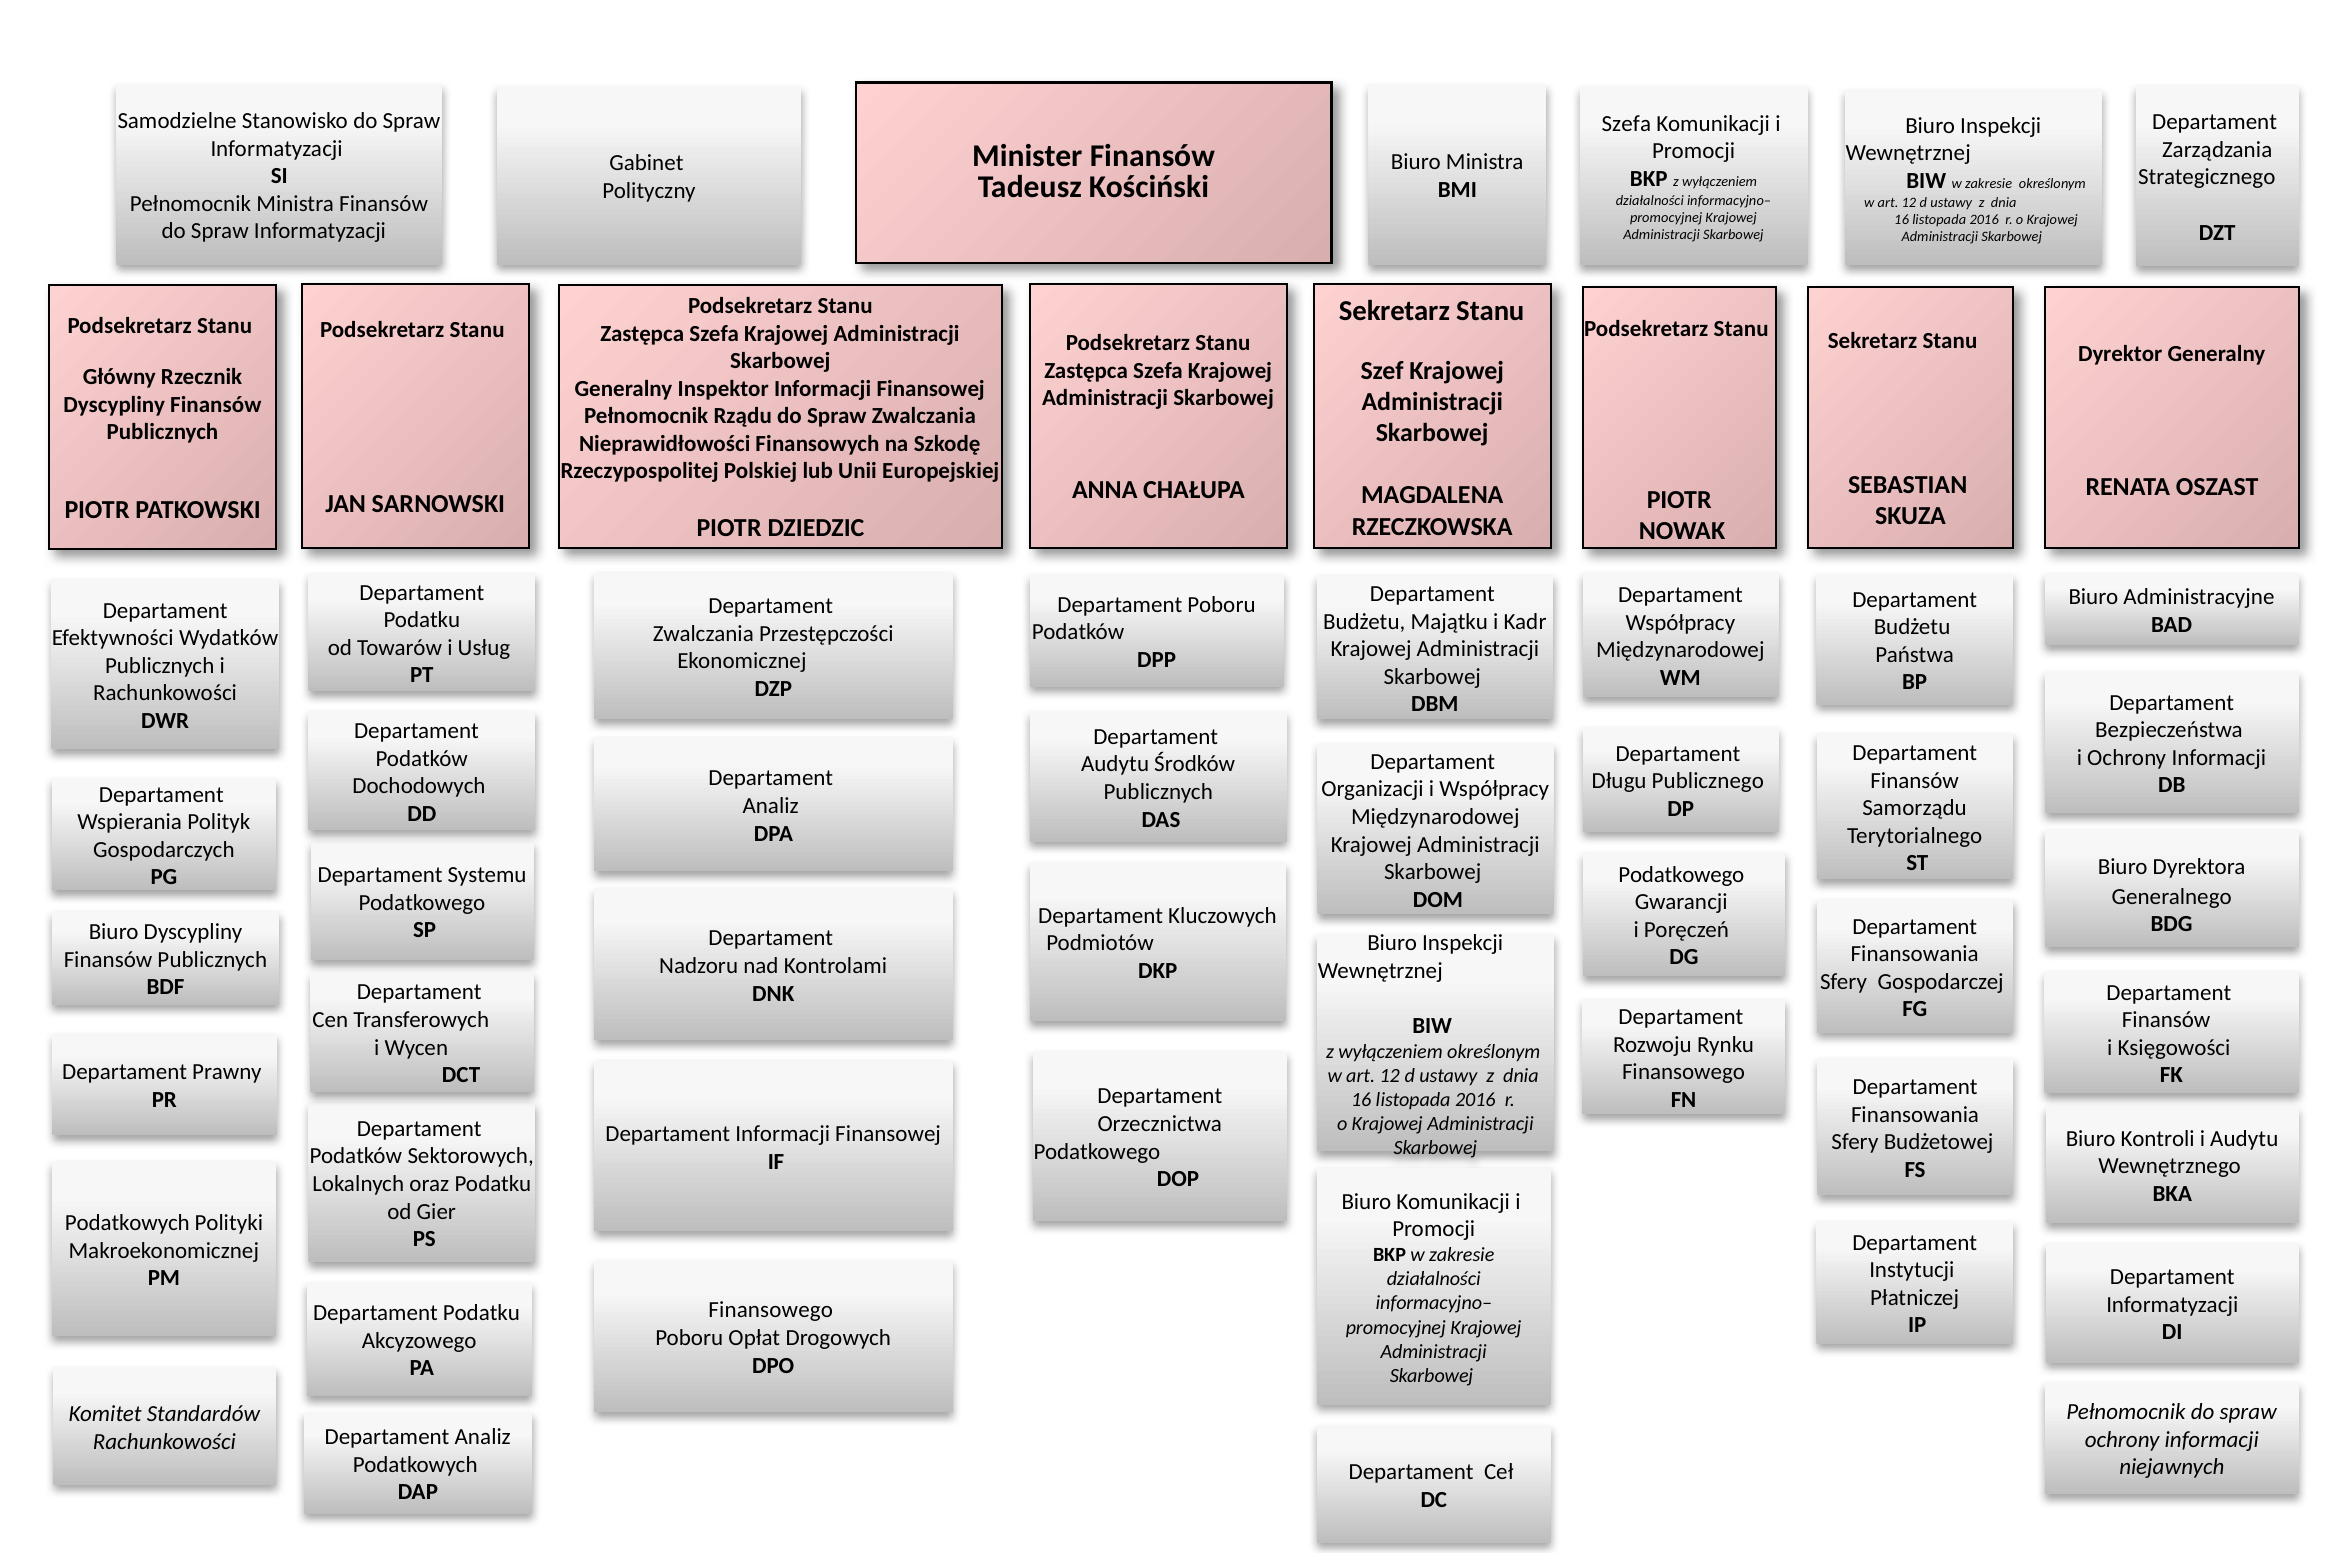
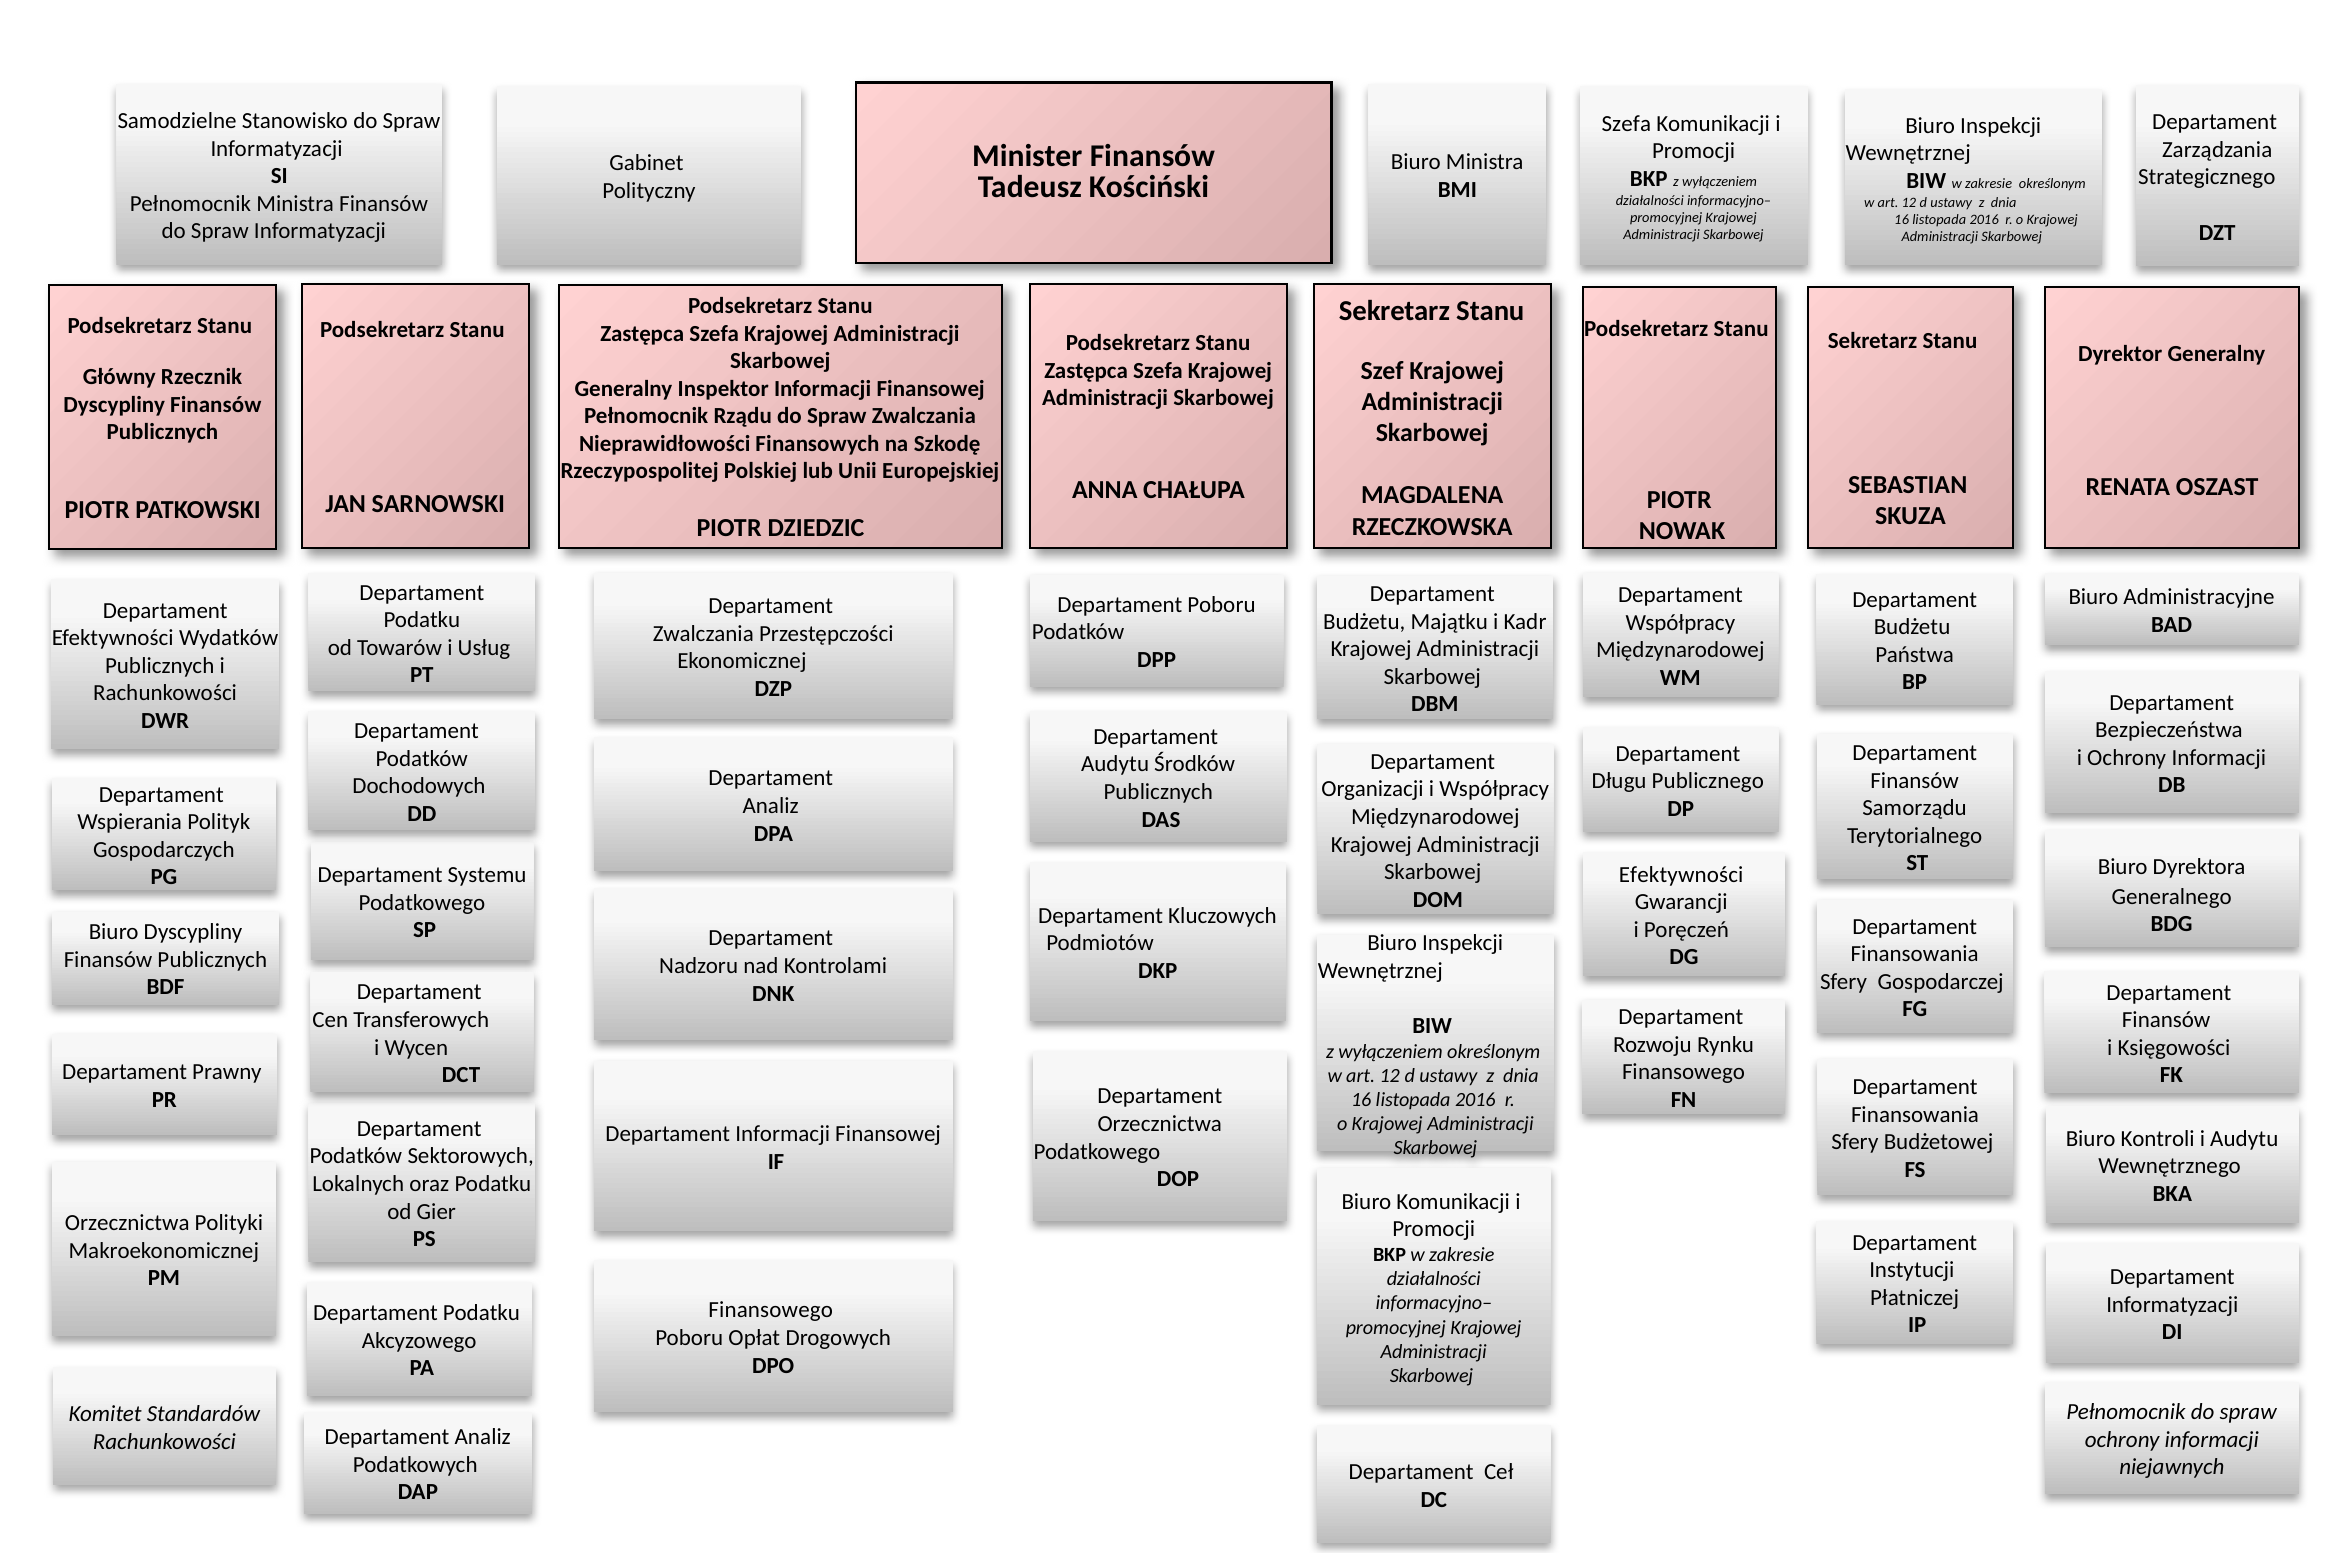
Podatkowego at (1681, 875): Podatkowego -> Efektywności
Podatkowych at (127, 1223): Podatkowych -> Orzecznictwa
